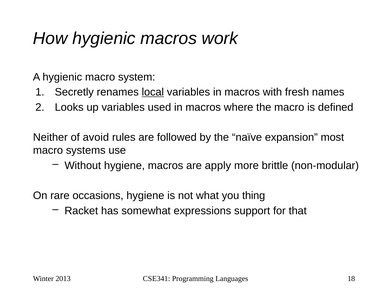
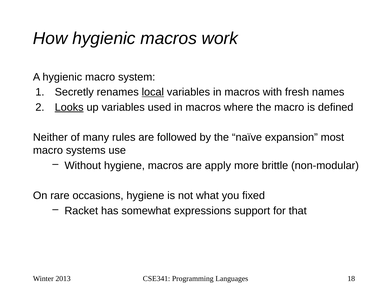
Looks underline: none -> present
avoid: avoid -> many
thing: thing -> fixed
